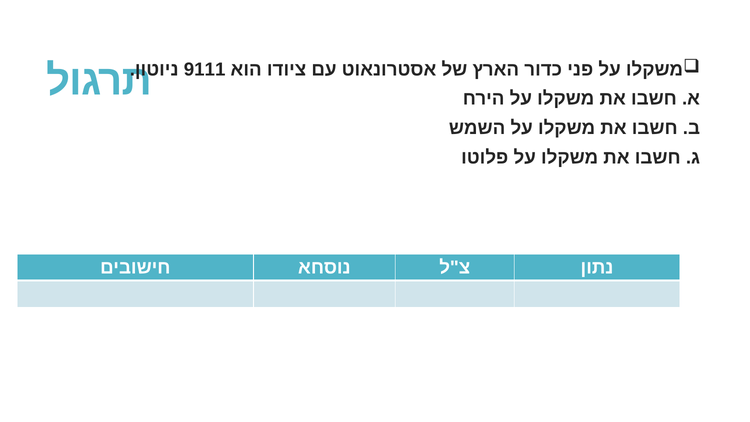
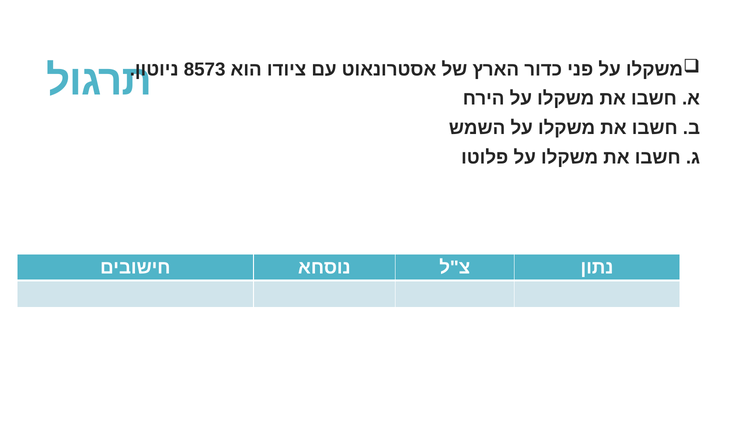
9111: 9111 -> 8573
